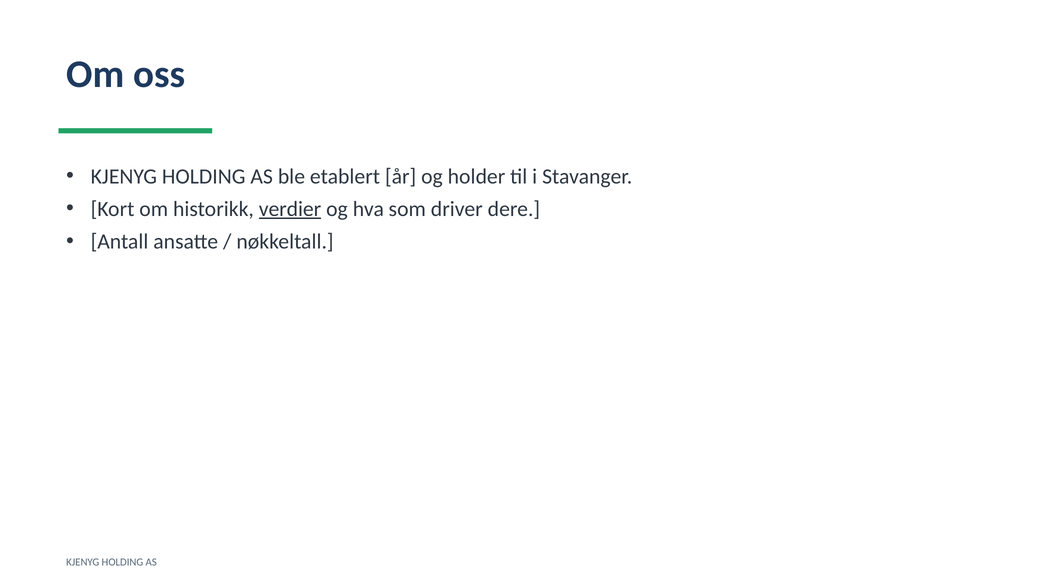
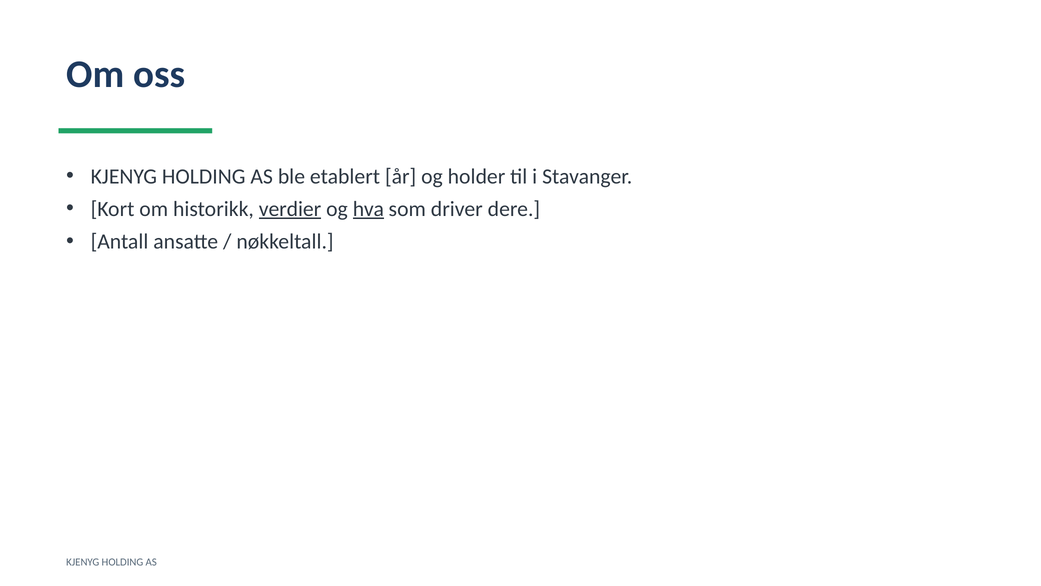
hva underline: none -> present
